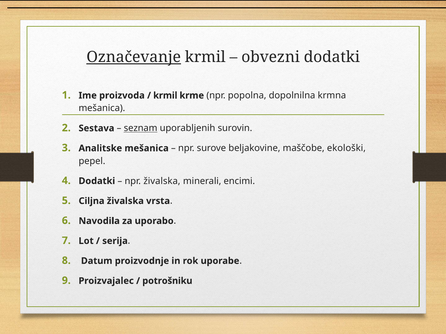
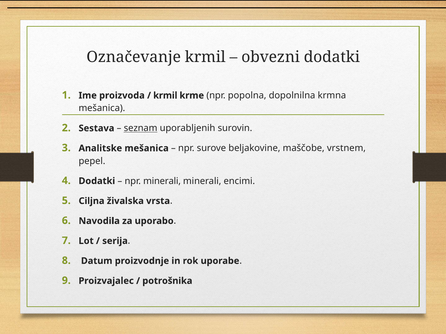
Označevanje underline: present -> none
ekološki: ekološki -> vrstnem
npr živalska: živalska -> minerali
potrošniku: potrošniku -> potrošnika
